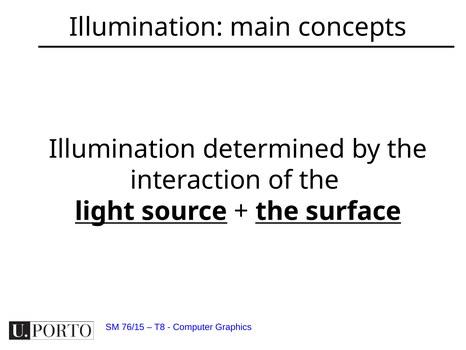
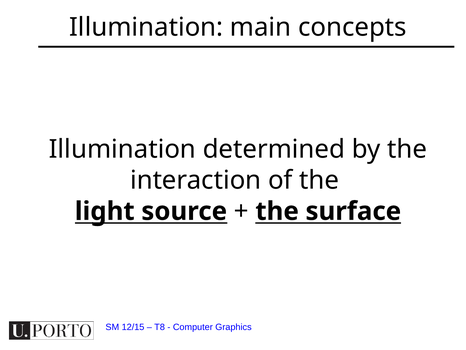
76/15: 76/15 -> 12/15
